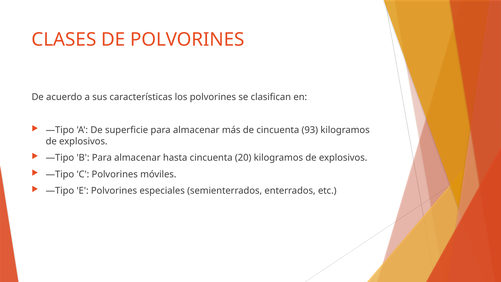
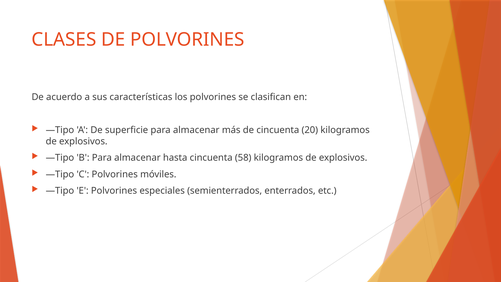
93: 93 -> 20
20: 20 -> 58
